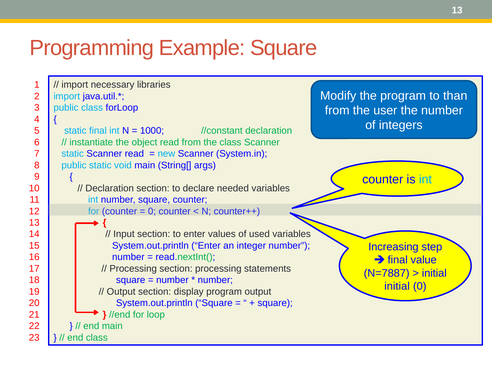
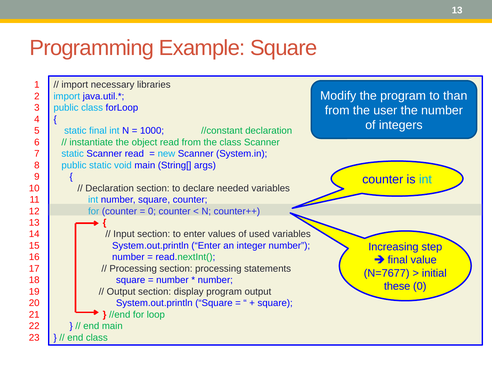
N=7887: N=7887 -> N=7677
initial at (397, 286): initial -> these
